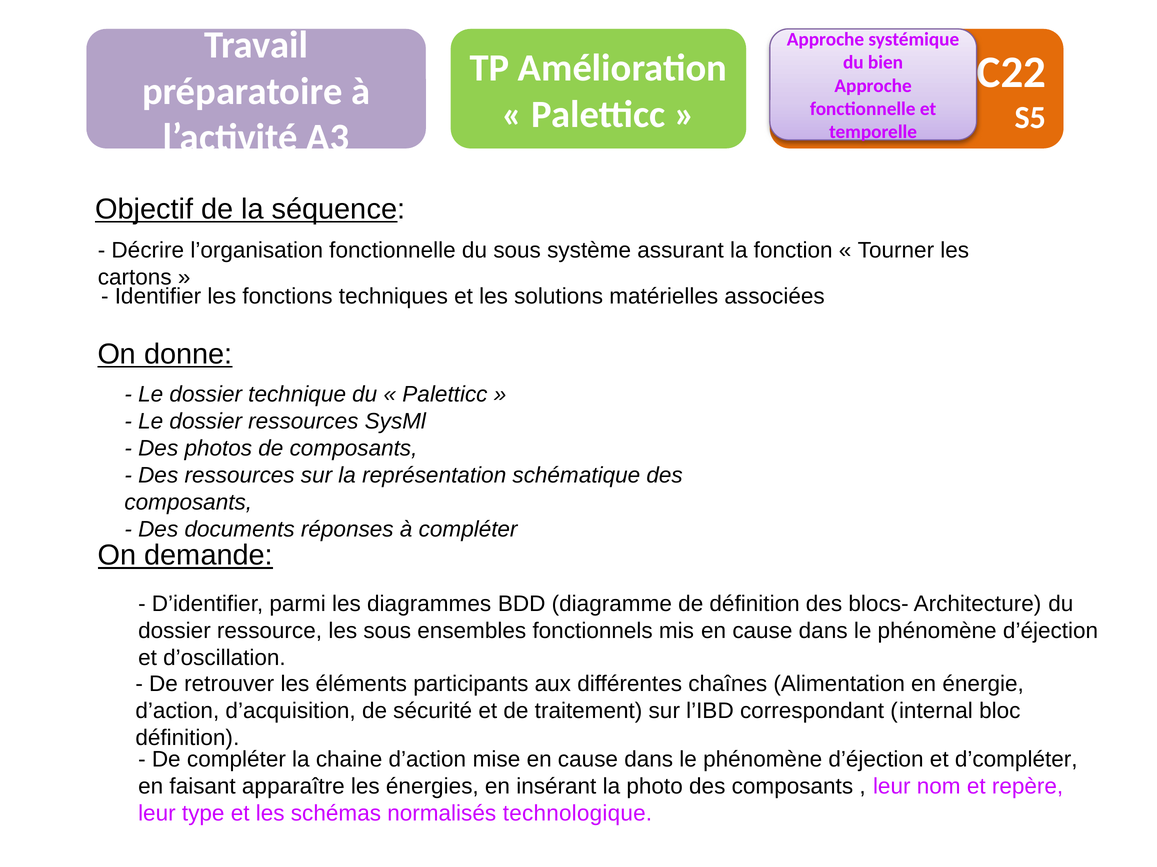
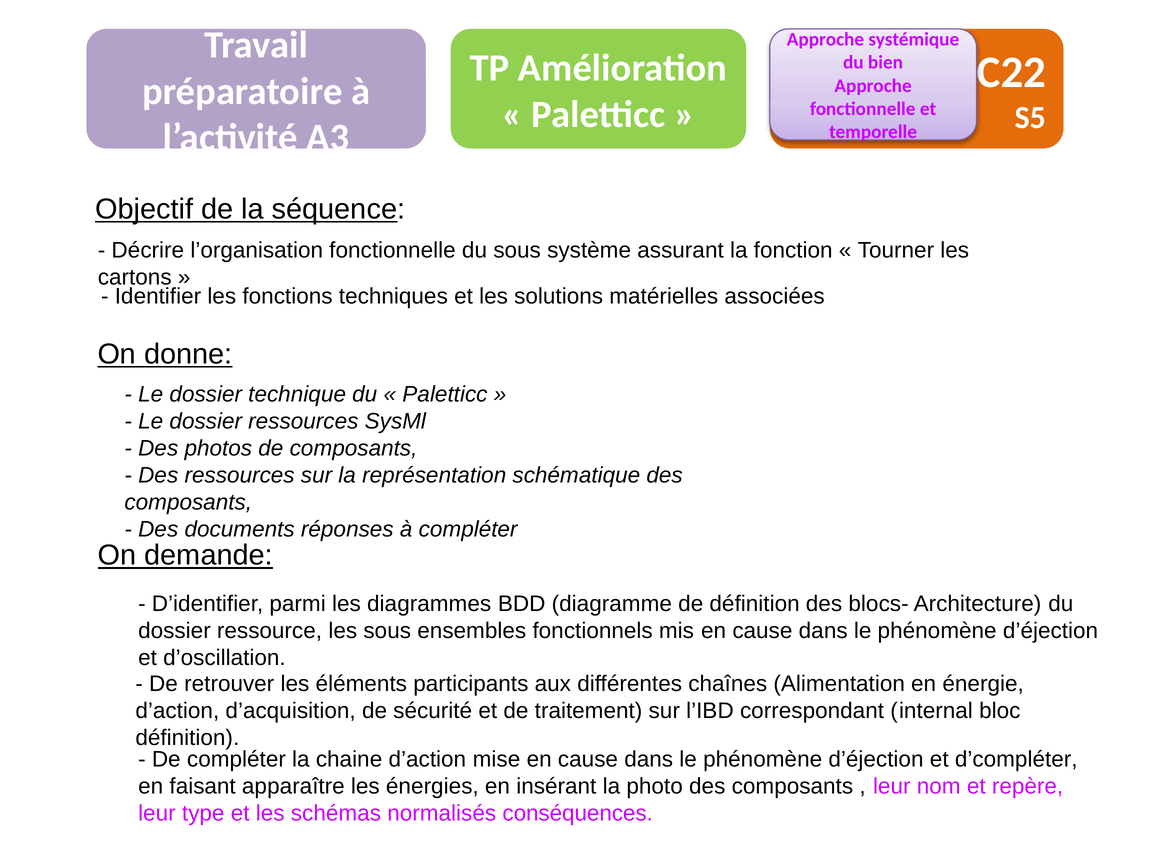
technologique: technologique -> conséquences
